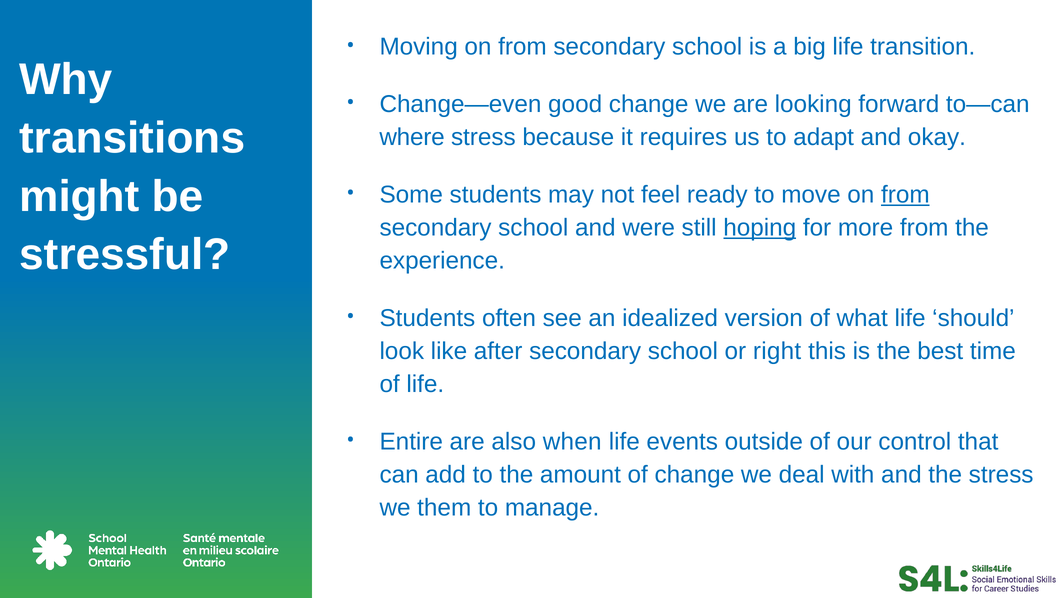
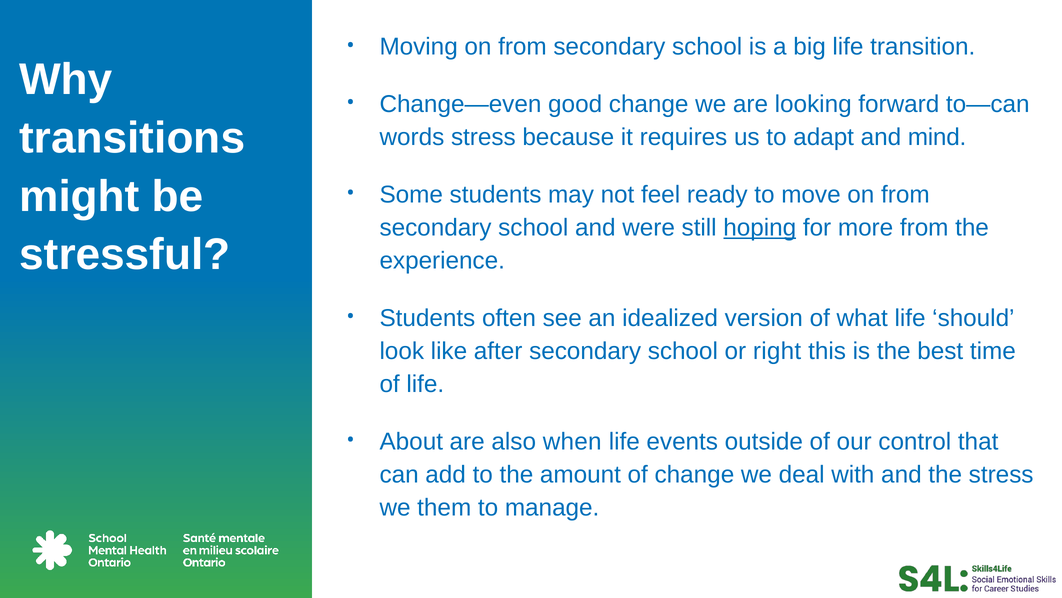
where: where -> words
okay: okay -> mind
from at (905, 195) underline: present -> none
Entire: Entire -> About
